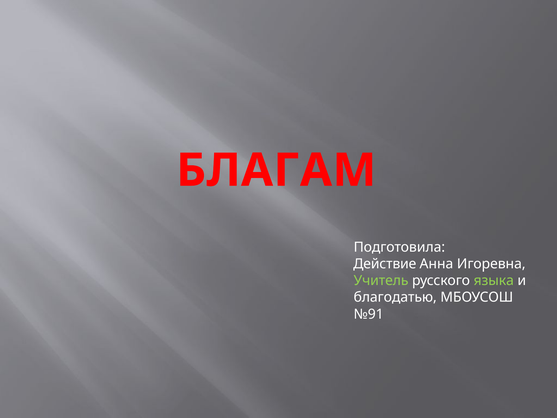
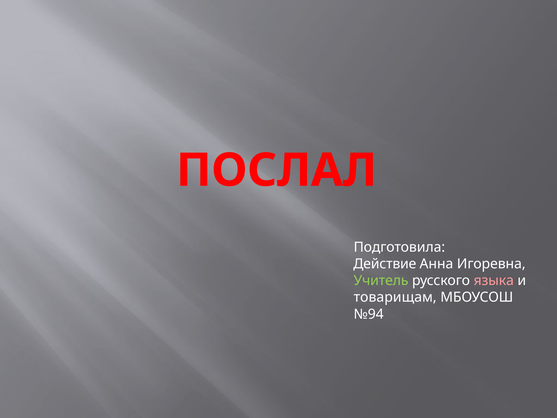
БЛАГАМ: БЛАГАМ -> ПОСЛАЛ
языка colour: light green -> pink
благодатью: благодатью -> товарищам
№91: №91 -> №94
